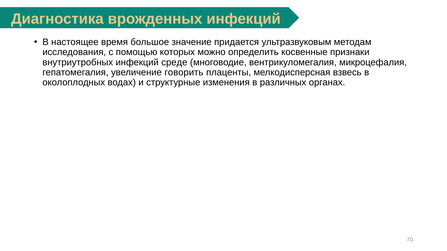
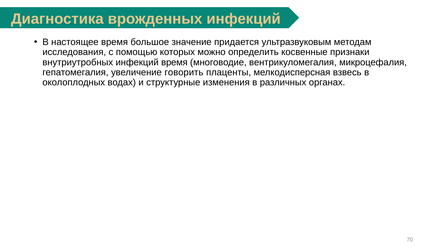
инфекций среде: среде -> время
